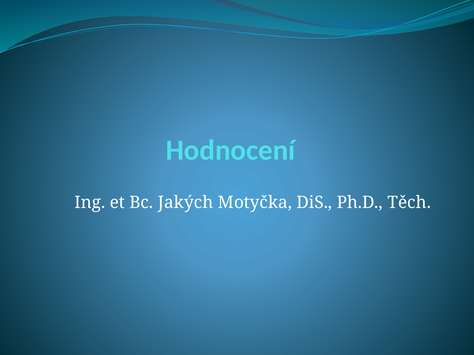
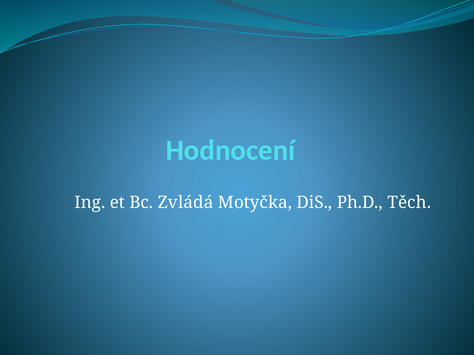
Jakých: Jakých -> Zvládá
